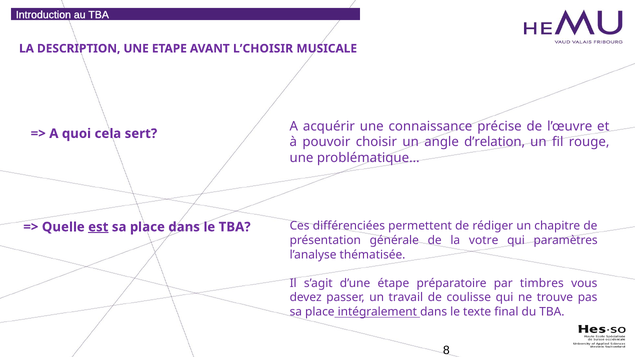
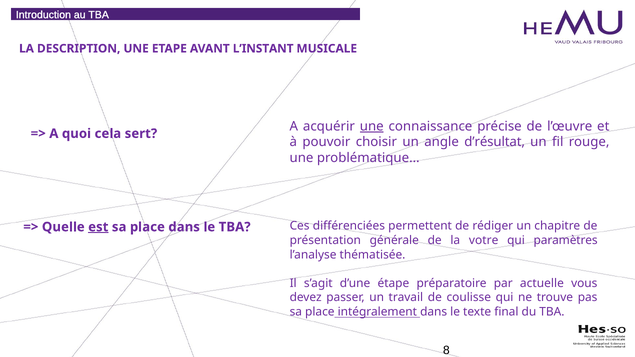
L’CHOISIR: L’CHOISIR -> L’INSTANT
une at (372, 126) underline: none -> present
d’relation: d’relation -> d’résultat
timbres: timbres -> actuelle
